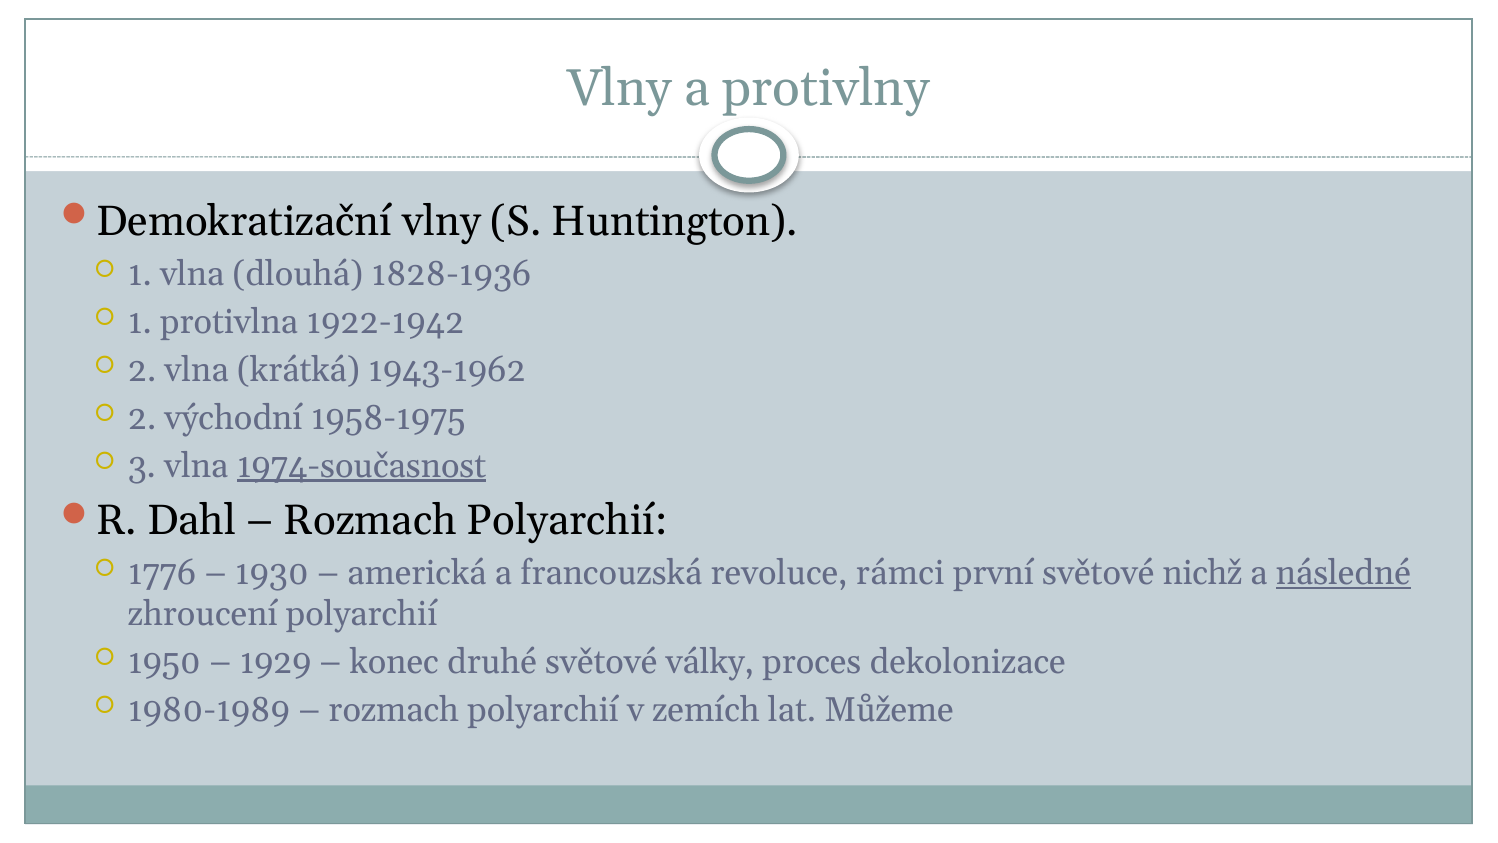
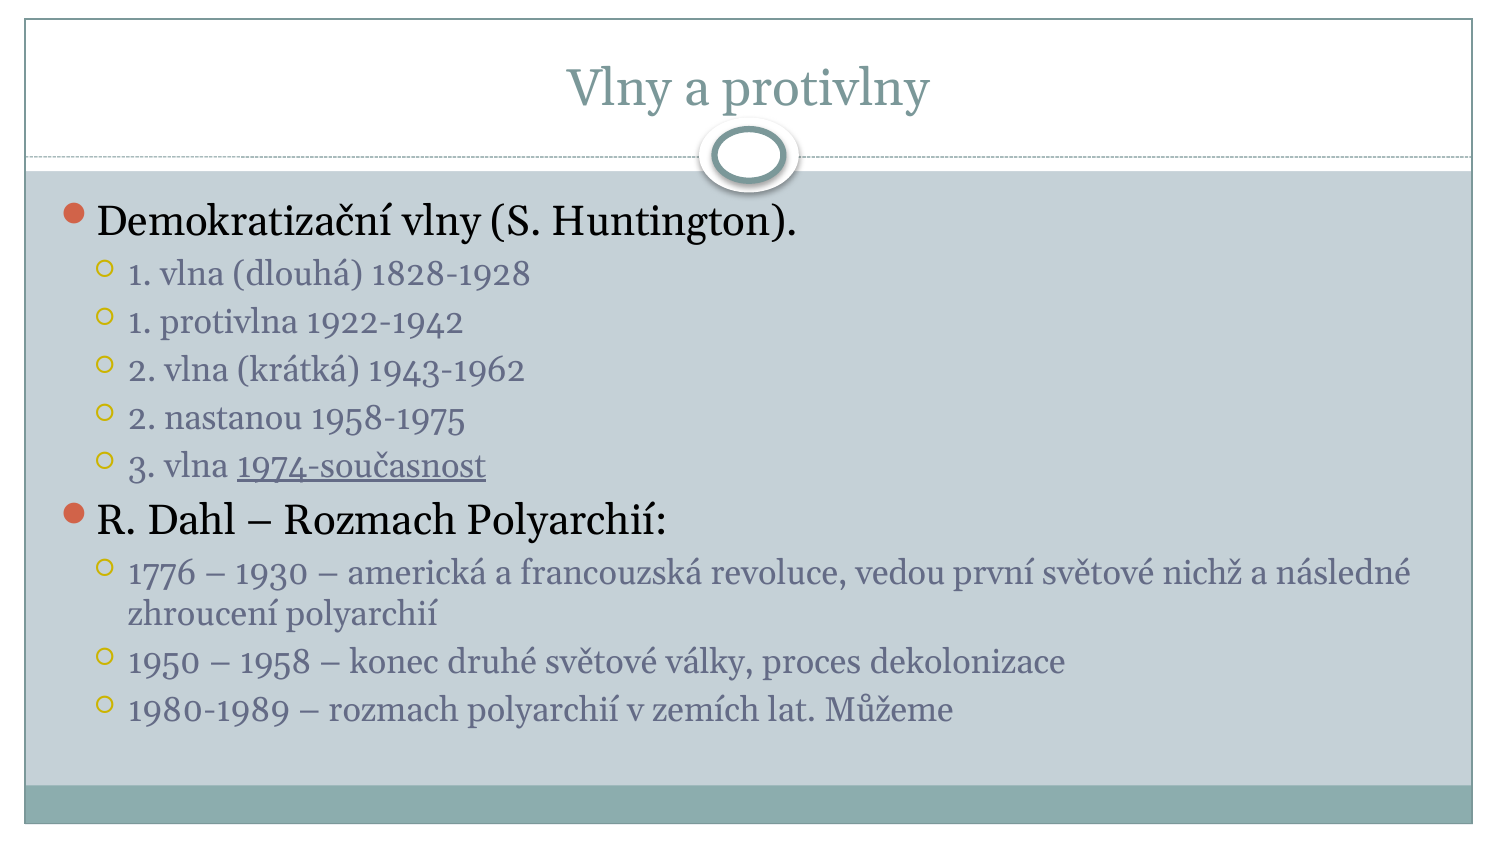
1828-1936: 1828-1936 -> 1828-1928
východní: východní -> nastanou
rámci: rámci -> vedou
následné underline: present -> none
1929: 1929 -> 1958
